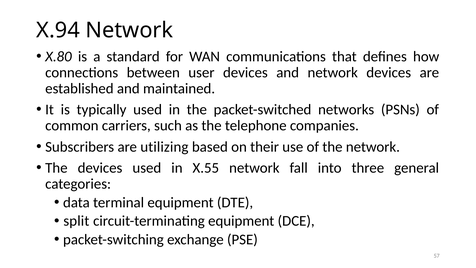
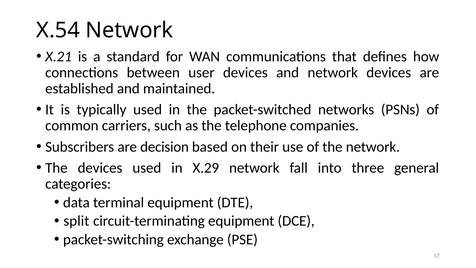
X.94: X.94 -> X.54
X.80: X.80 -> X.21
utilizing: utilizing -> decision
X.55: X.55 -> X.29
